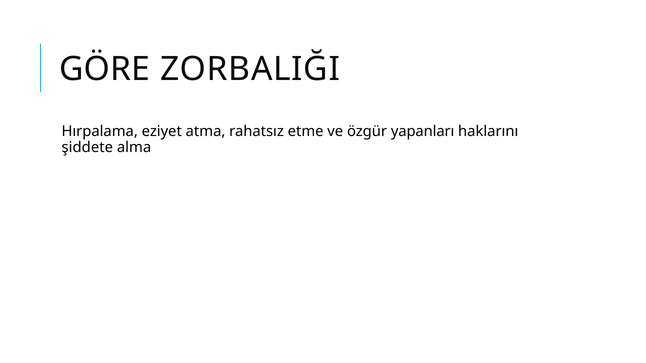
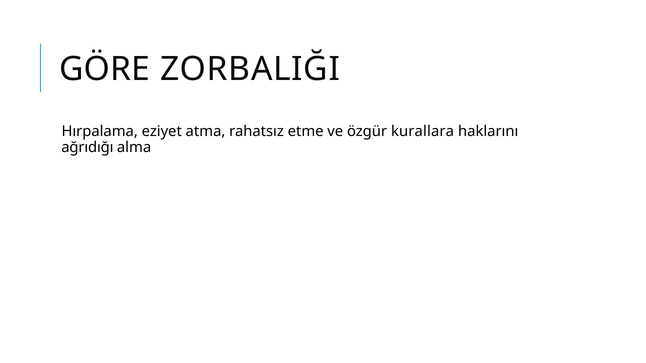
yapanları: yapanları -> kurallara
şiddete: şiddete -> ağrıdığı
